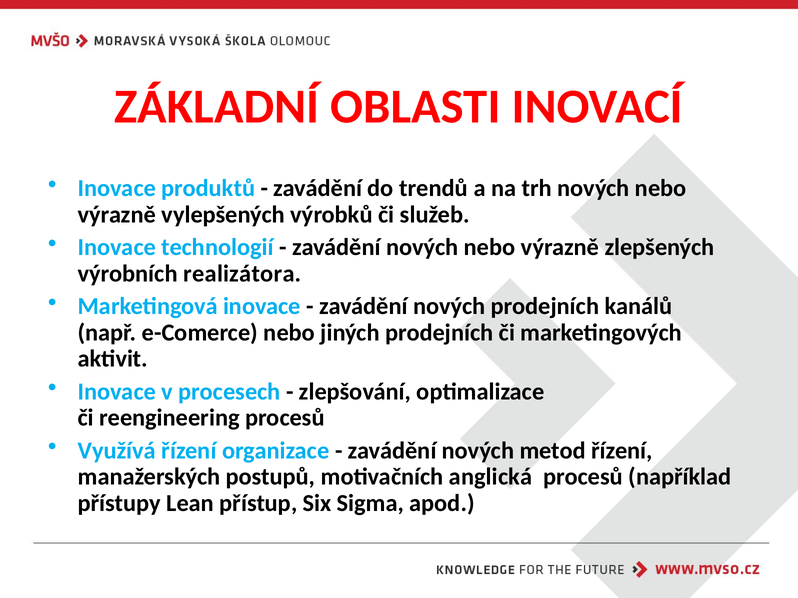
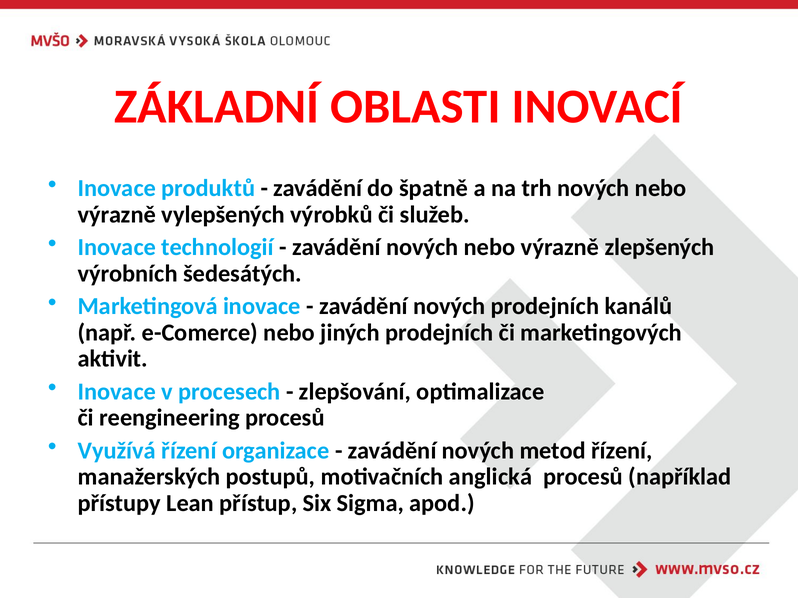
trendů: trendů -> špatně
realizátora: realizátora -> šedesátých
